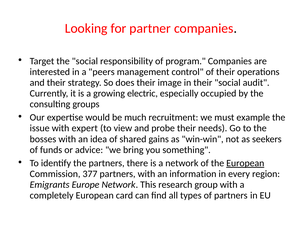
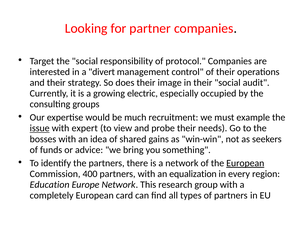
program: program -> protocol
peers: peers -> divert
issue underline: none -> present
377: 377 -> 400
information: information -> equalization
Emigrants: Emigrants -> Education
